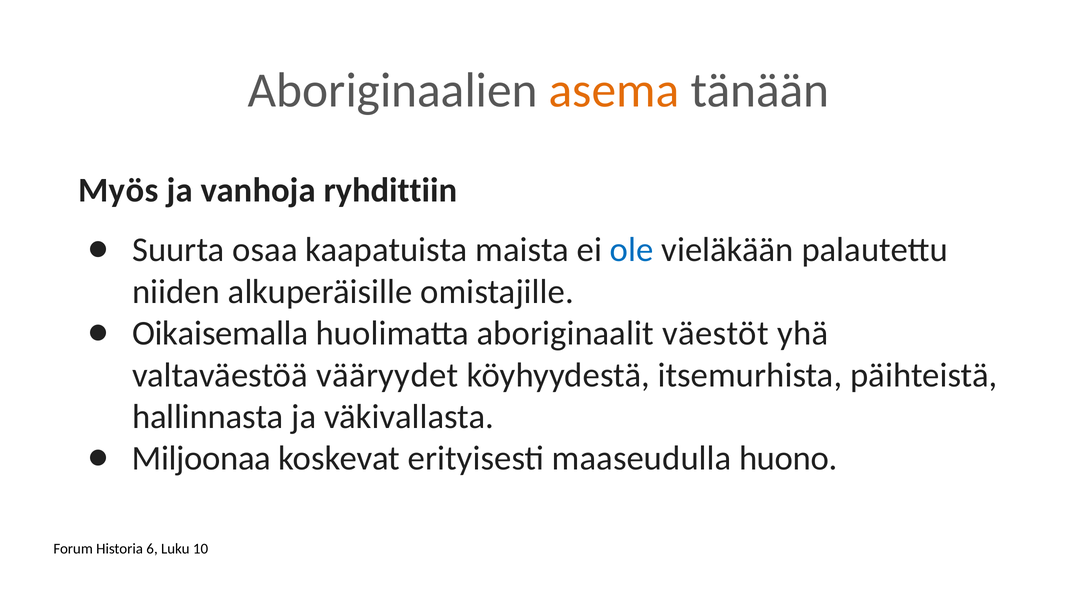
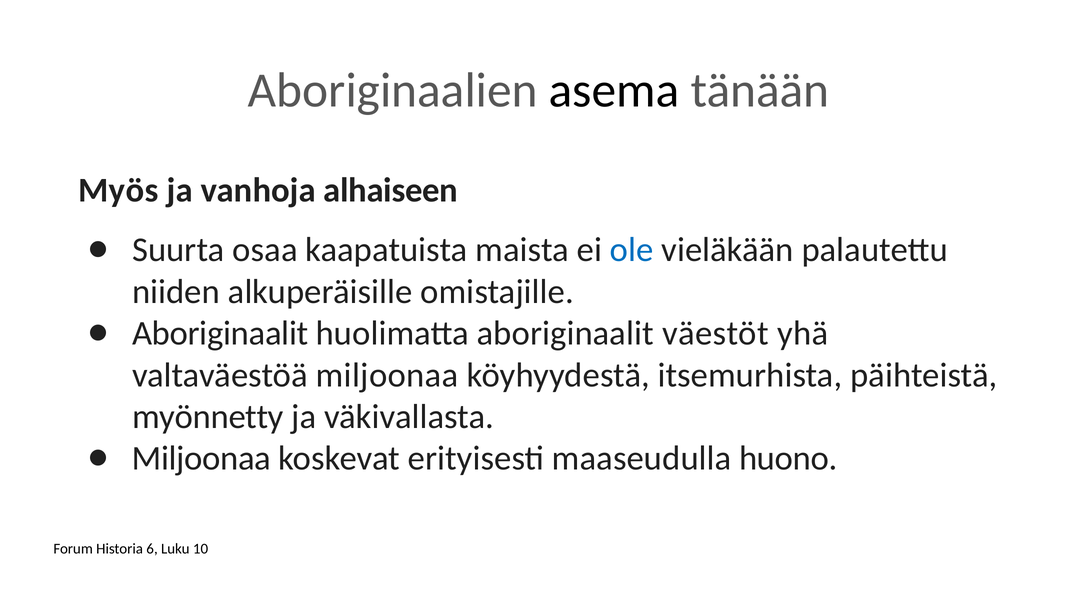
asema colour: orange -> black
ryhdittiin: ryhdittiin -> alhaiseen
Oikaisemalla at (220, 334): Oikaisemalla -> Aboriginaalit
valtaväestöä vääryydet: vääryydet -> miljoonaa
hallinnasta: hallinnasta -> myönnetty
